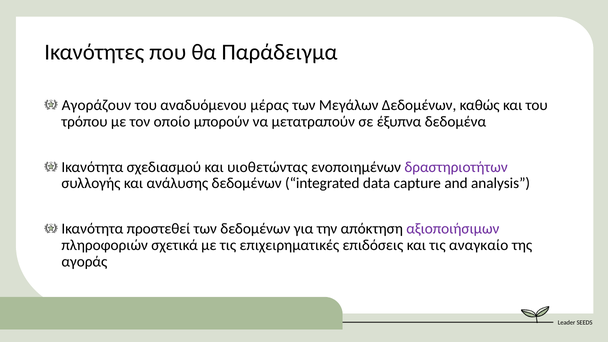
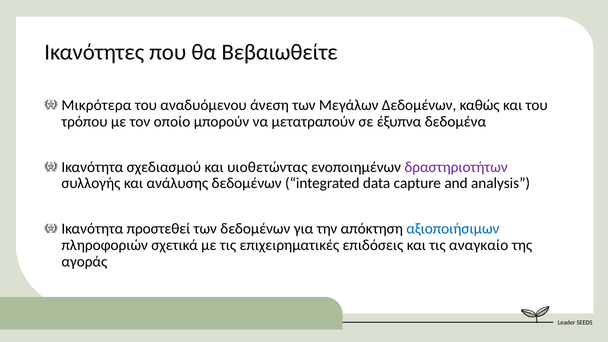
Παράδειγμα: Παράδειγμα -> Βεβαιωθείτε
Αγοράζουν: Αγοράζουν -> Μικρότερα
μέρας: μέρας -> άνεση
αξιοποιήσιμων colour: purple -> blue
